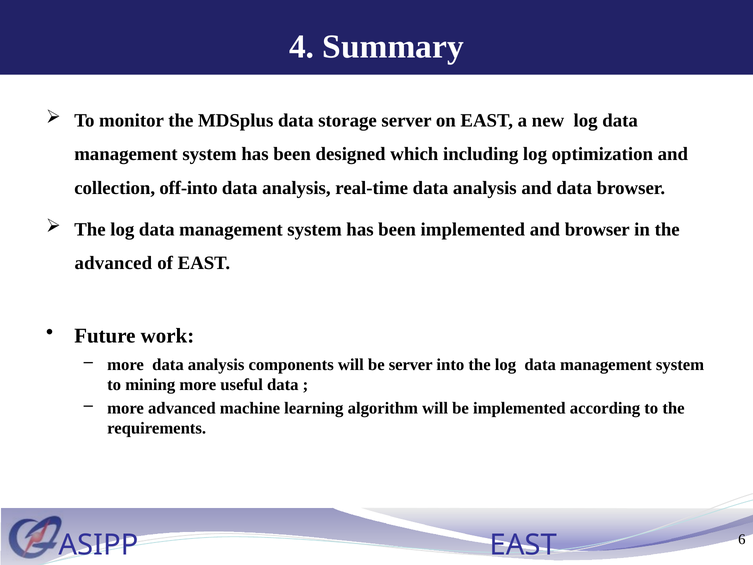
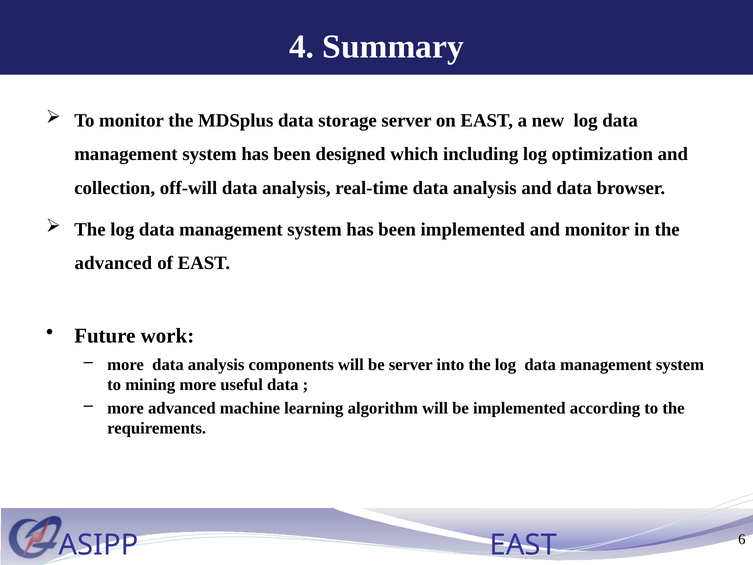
off-into: off-into -> off-will
and browser: browser -> monitor
